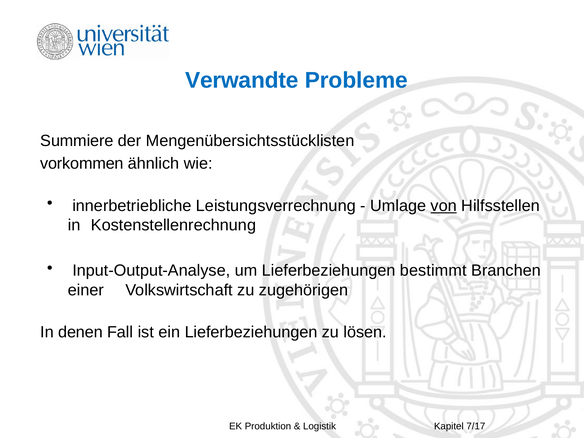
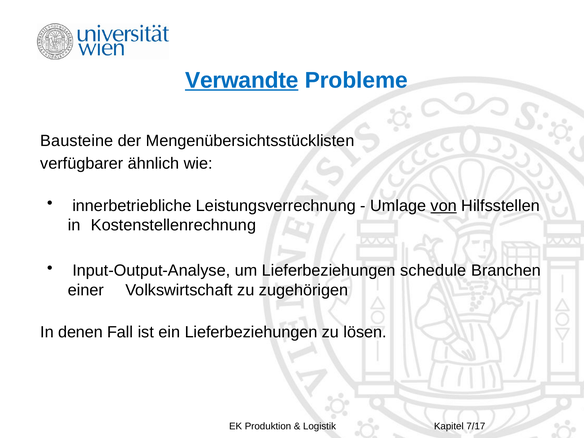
Verwandte underline: none -> present
Summiere: Summiere -> Bausteine
vorkommen: vorkommen -> verfügbarer
bestimmt: bestimmt -> schedule
